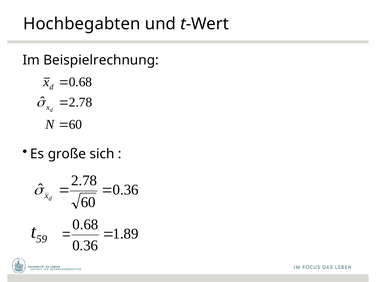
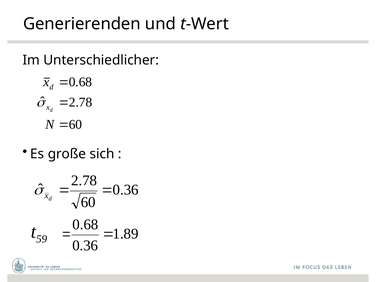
Hochbegabten: Hochbegabten -> Generierenden
Beispielrechnung: Beispielrechnung -> Unterschiedlicher
